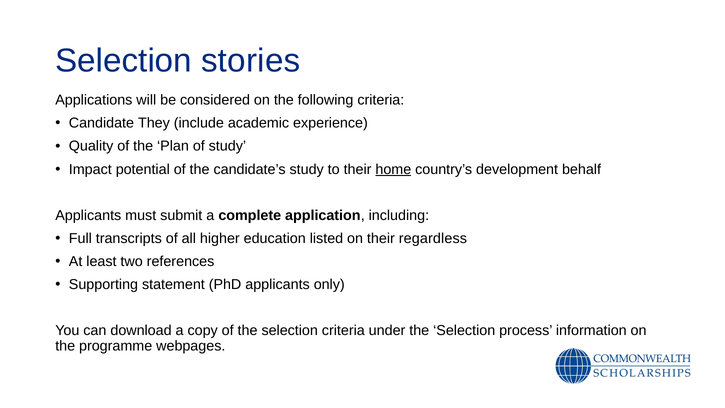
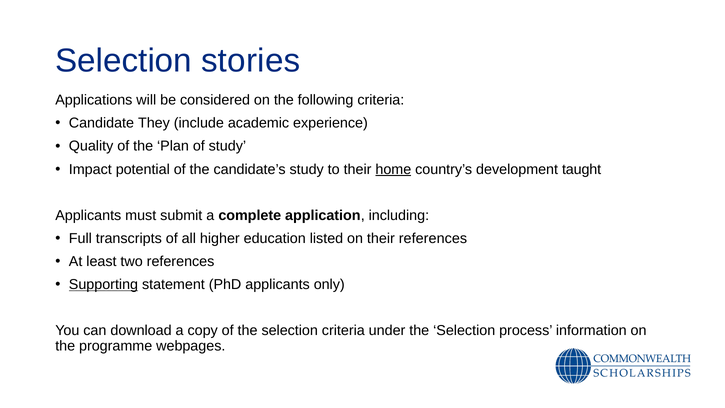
behalf: behalf -> taught
their regardless: regardless -> references
Supporting underline: none -> present
